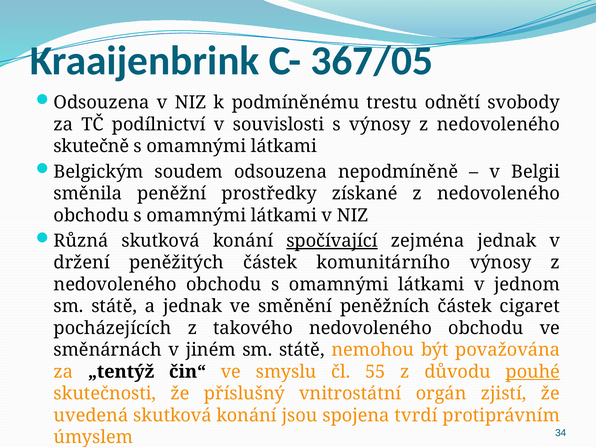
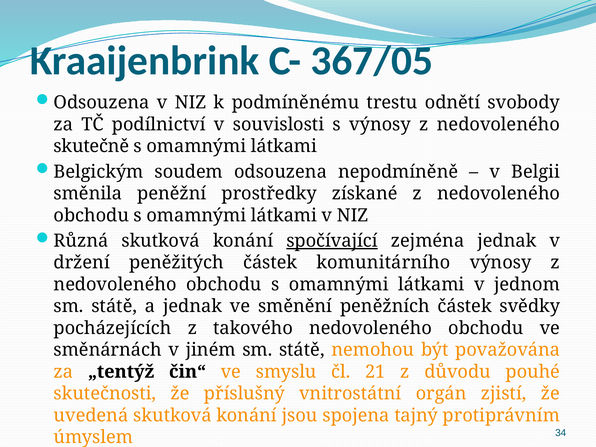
cigaret: cigaret -> svědky
55: 55 -> 21
pouhé underline: present -> none
tvrdí: tvrdí -> tajný
